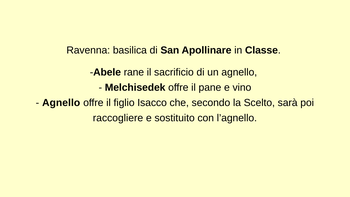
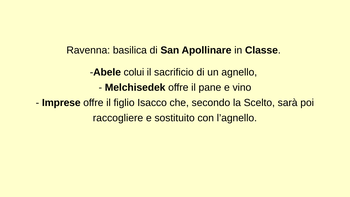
rane: rane -> colui
Agnello at (61, 103): Agnello -> Imprese
